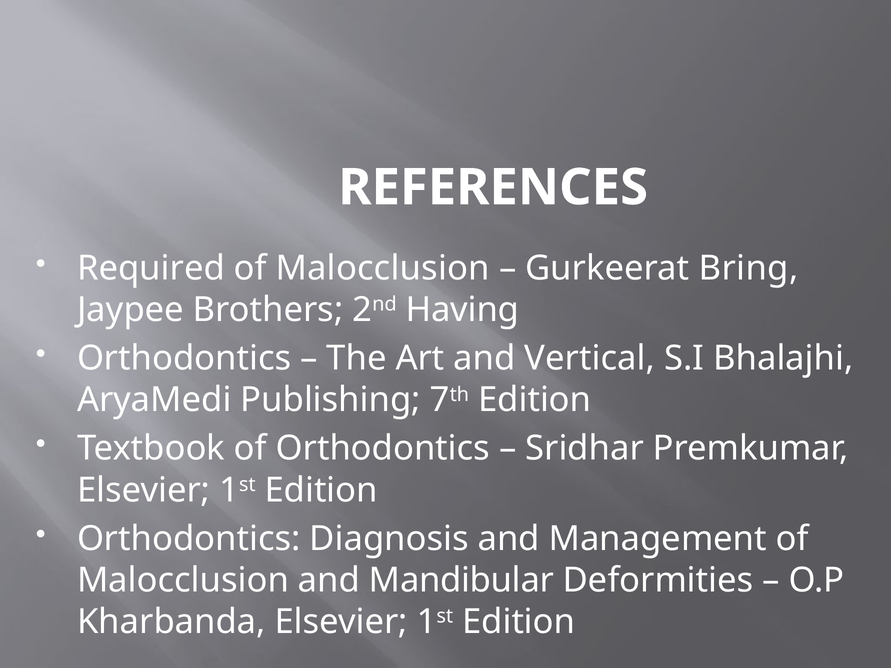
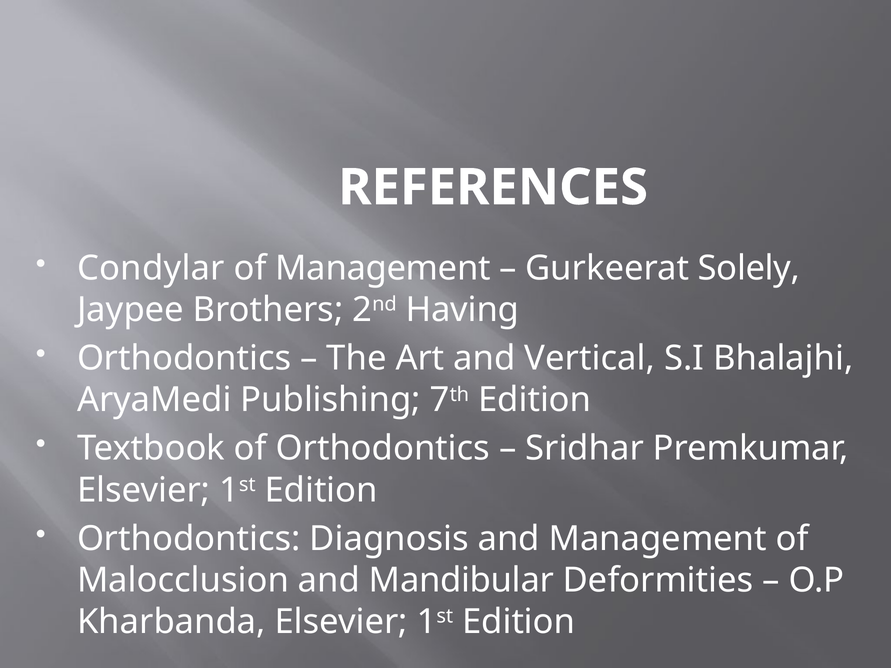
Required: Required -> Condylar
Malocclusion at (383, 268): Malocclusion -> Management
Bring: Bring -> Solely
